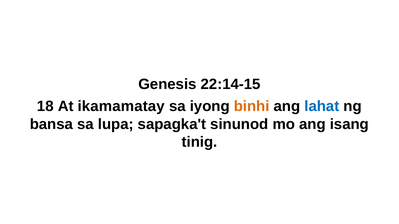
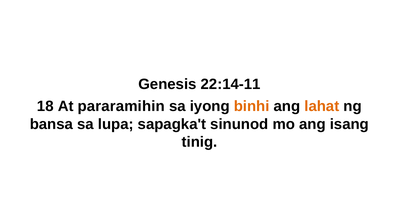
22:14-15: 22:14-15 -> 22:14-11
ikamamatay: ikamamatay -> pararamihin
lahat colour: blue -> orange
